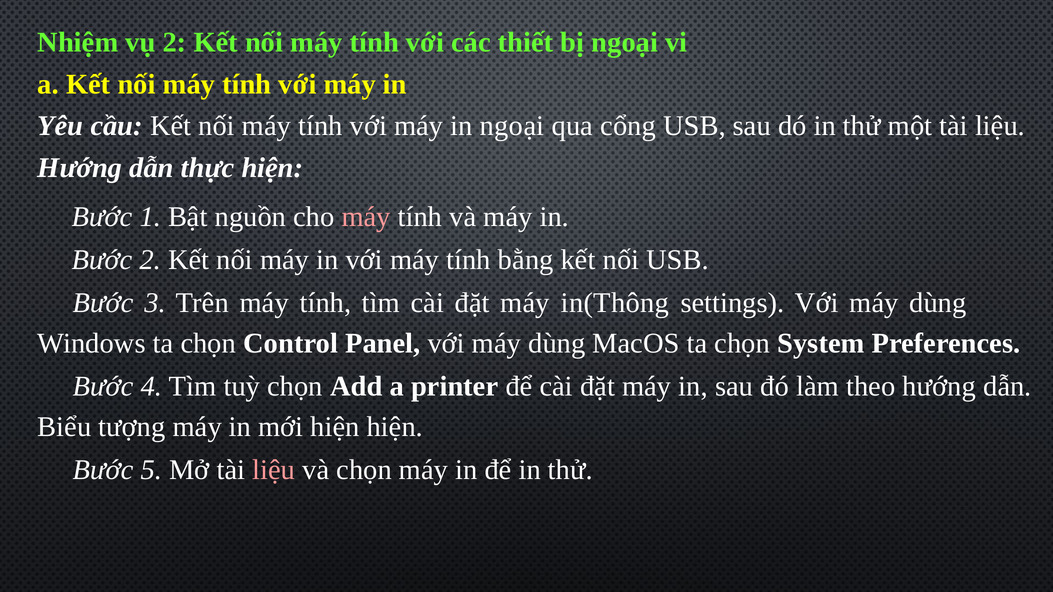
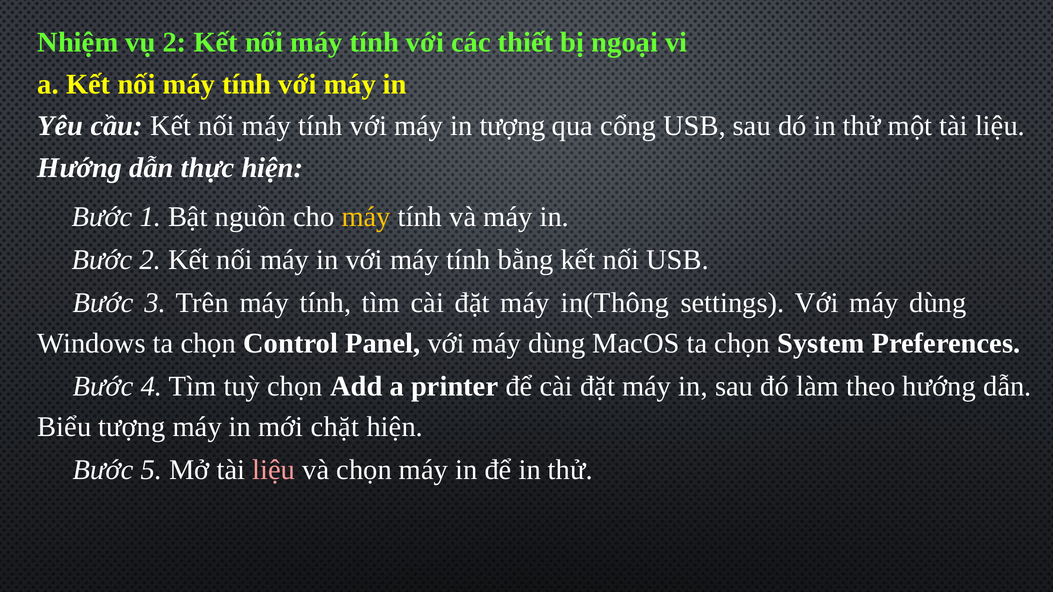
in ngoại: ngoại -> tượng
máy at (366, 217) colour: pink -> yellow
mới hiện: hiện -> chặt
